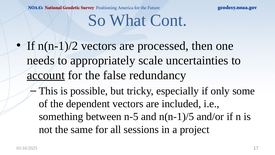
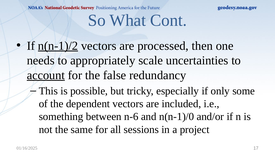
n(n-1)/2 underline: none -> present
n-5: n-5 -> n-6
n(n-1)/5: n(n-1)/5 -> n(n-1)/0
